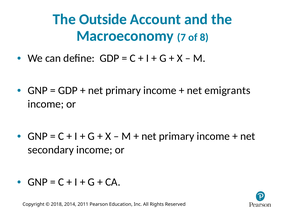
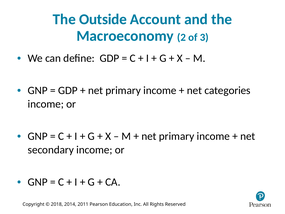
7: 7 -> 2
8: 8 -> 3
emigrants: emigrants -> categories
